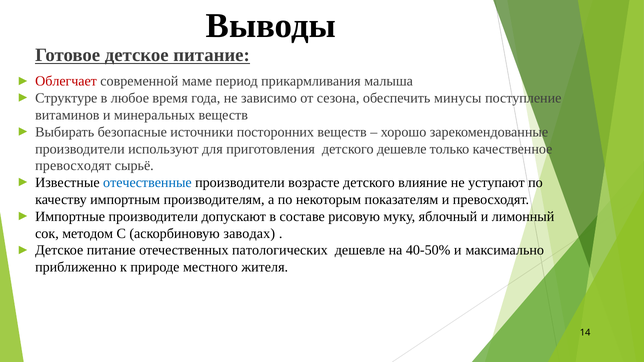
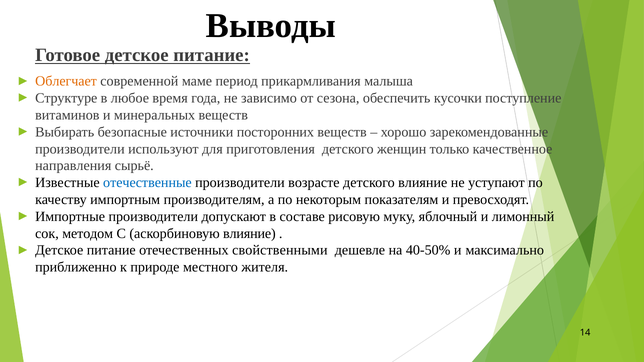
Облегчает colour: red -> orange
минусы: минусы -> кусочки
детского дешевле: дешевле -> женщин
превосходят at (73, 166): превосходят -> направления
аскорбиновую заводах: заводах -> влияние
патологических: патологических -> свойственными
